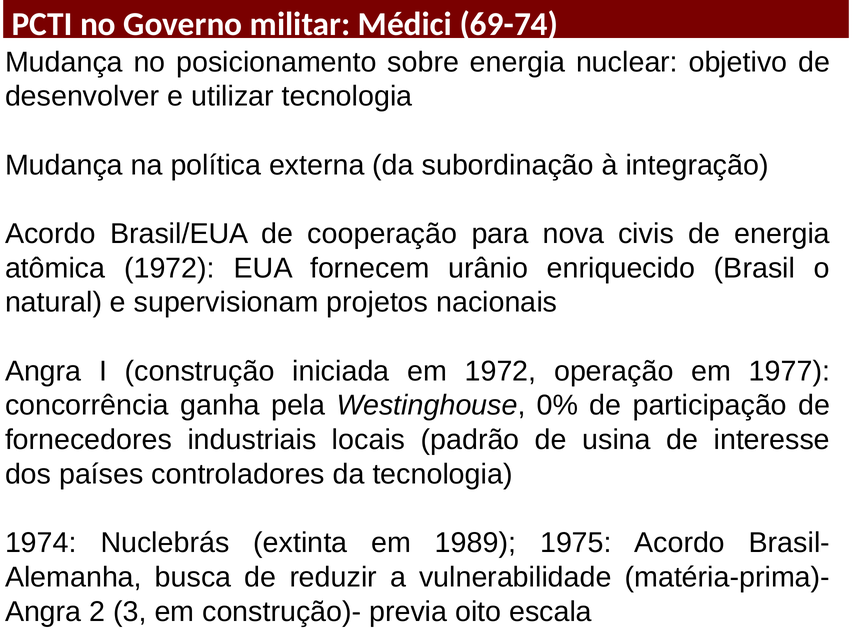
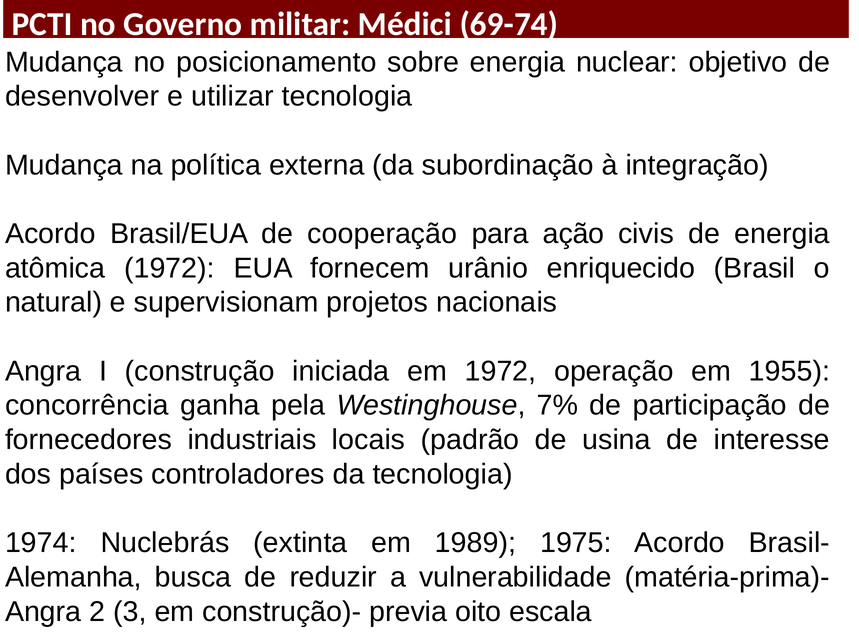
nova: nova -> ação
1977: 1977 -> 1955
0%: 0% -> 7%
